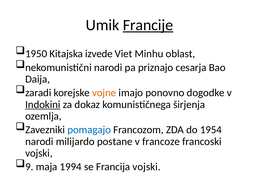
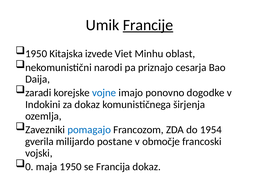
vojne colour: orange -> blue
Indokini underline: present -> none
narodi at (39, 142): narodi -> gverila
francoze: francoze -> območje
9: 9 -> 0
maja 1994: 1994 -> 1950
Francija vojski: vojski -> dokaz
